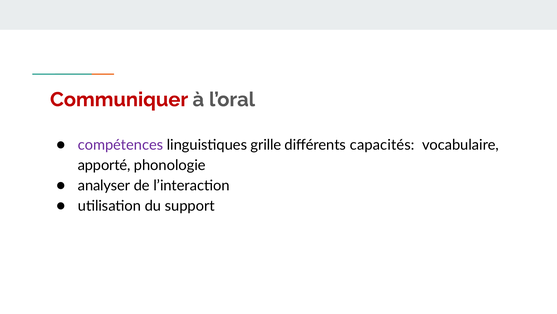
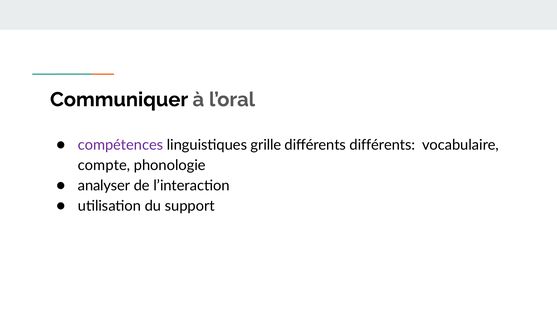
Communiquer colour: red -> black
différents capacités: capacités -> différents
apporté: apporté -> compte
